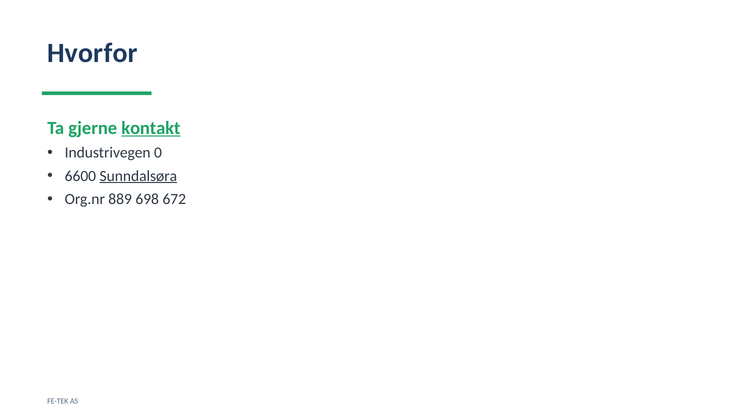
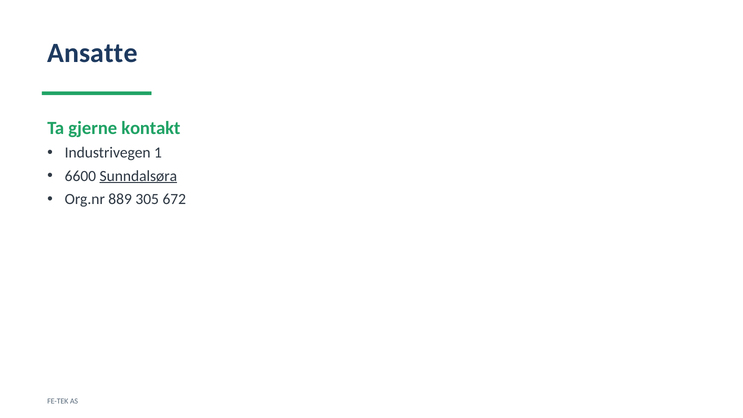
Hvorfor: Hvorfor -> Ansatte
kontakt underline: present -> none
0: 0 -> 1
698: 698 -> 305
